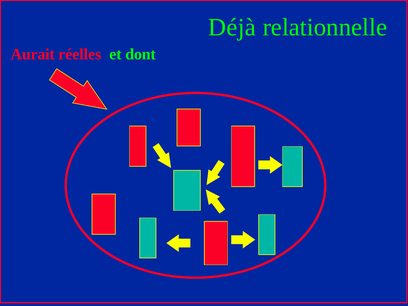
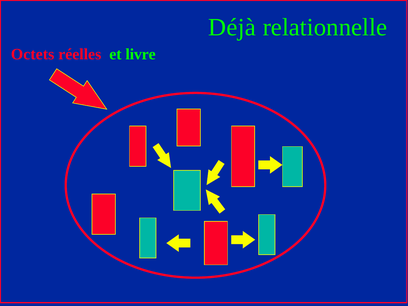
Aurait: Aurait -> Octets
dont: dont -> livre
